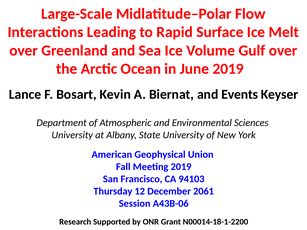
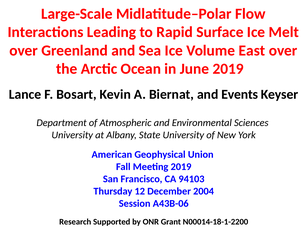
Gulf: Gulf -> East
2061: 2061 -> 2004
